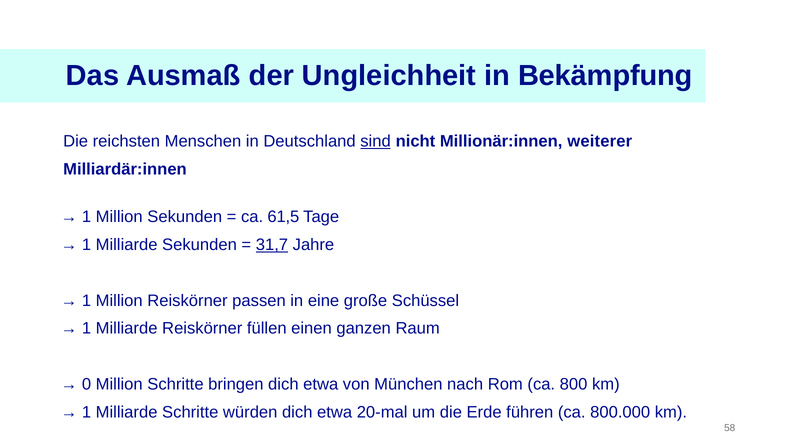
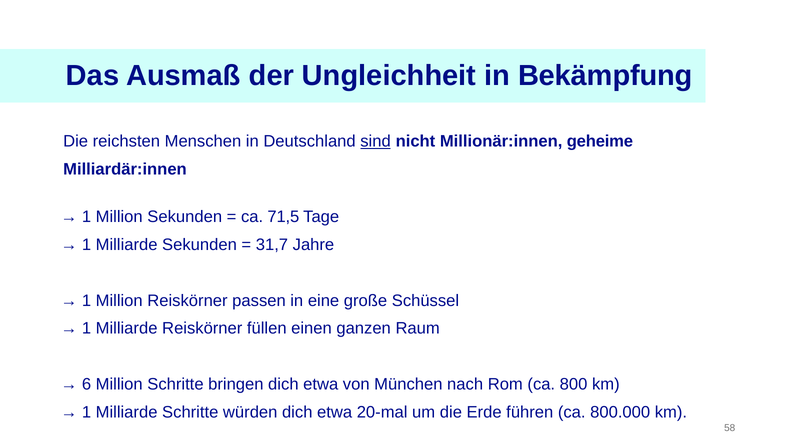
weiterer: weiterer -> geheime
61,5: 61,5 -> 71,5
31,7 underline: present -> none
0: 0 -> 6
